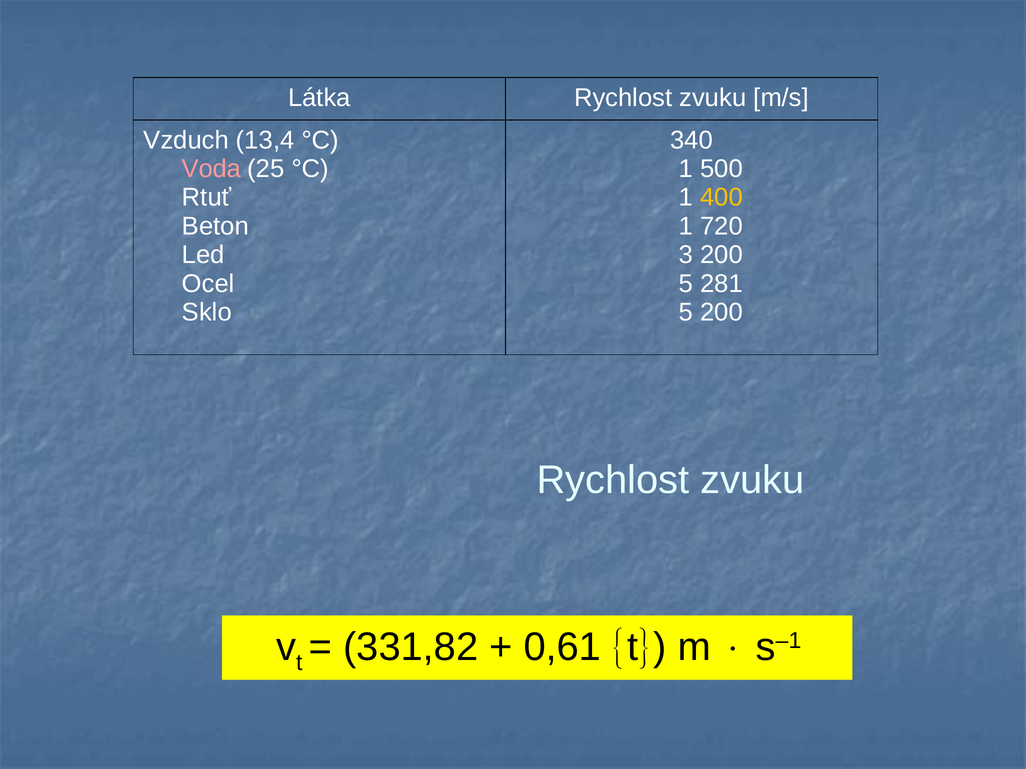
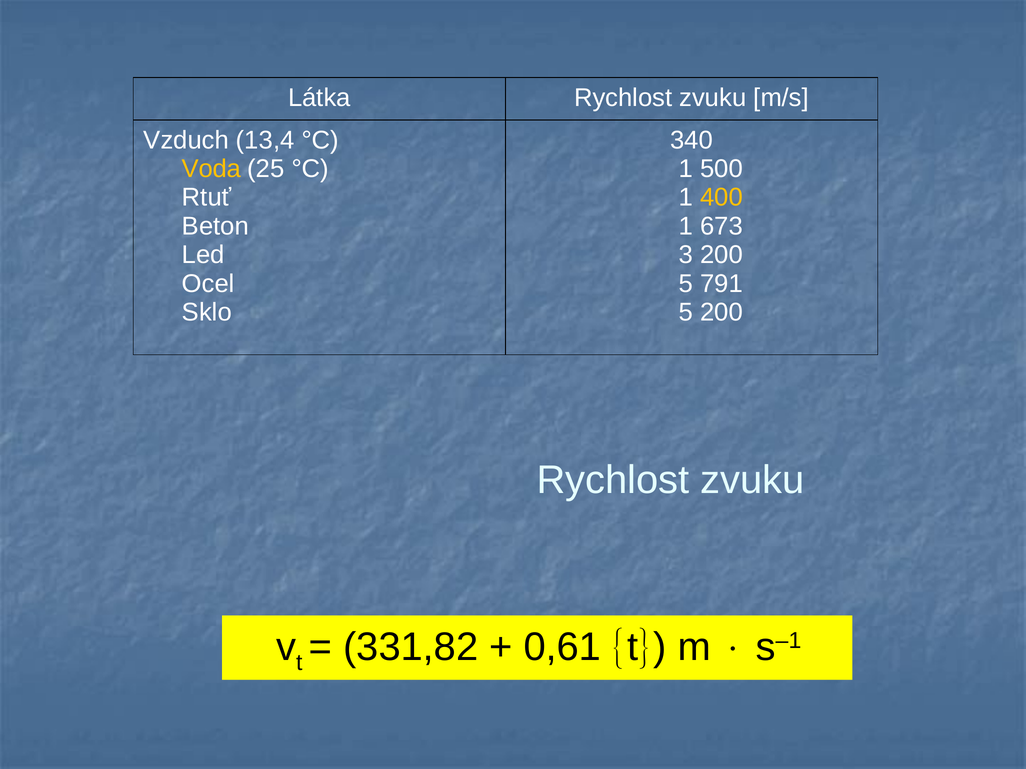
Voda colour: pink -> yellow
720: 720 -> 673
281: 281 -> 791
